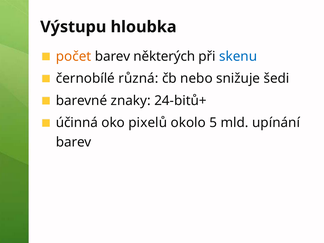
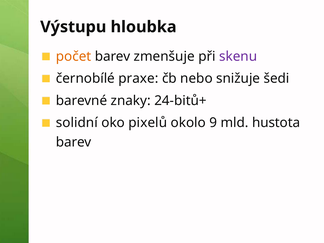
některých: některých -> zmenšuje
skenu colour: blue -> purple
různá: různá -> praxe
účinná: účinná -> solidní
5: 5 -> 9
upínání: upínání -> hustota
